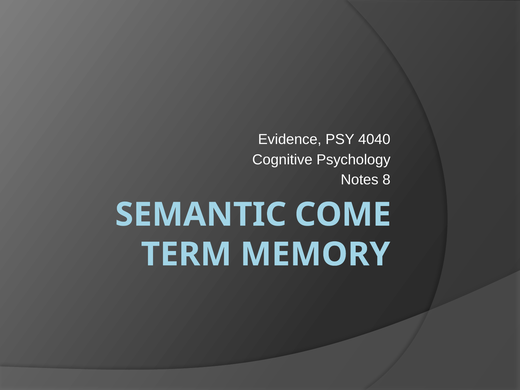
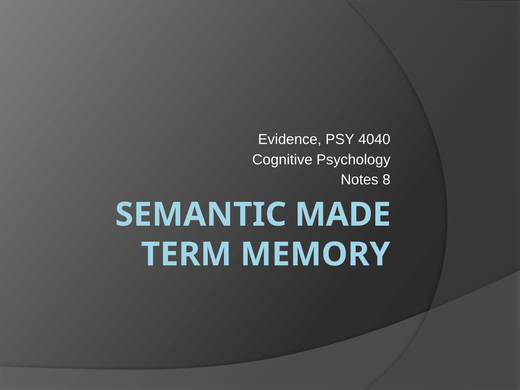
COME: COME -> MADE
